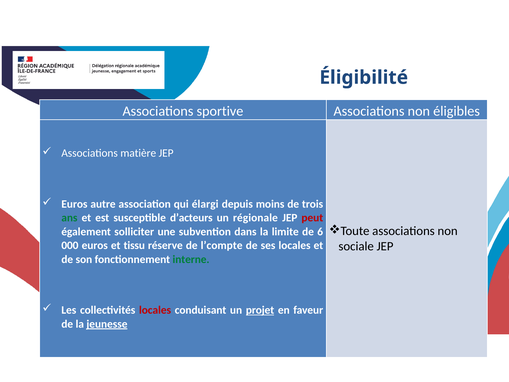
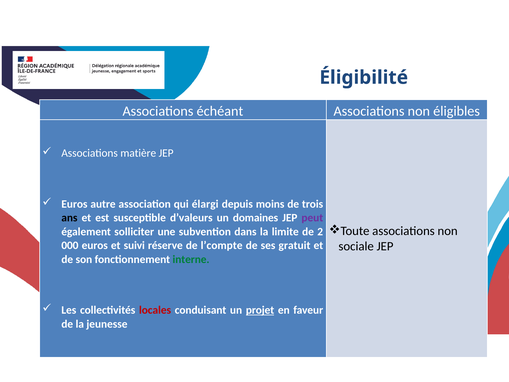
sportive: sportive -> échéant
ans colour: green -> black
d’acteurs: d’acteurs -> d’valeurs
régionale: régionale -> domaines
peut colour: red -> purple
6: 6 -> 2
tissu: tissu -> suivi
ses locales: locales -> gratuit
jeunesse underline: present -> none
